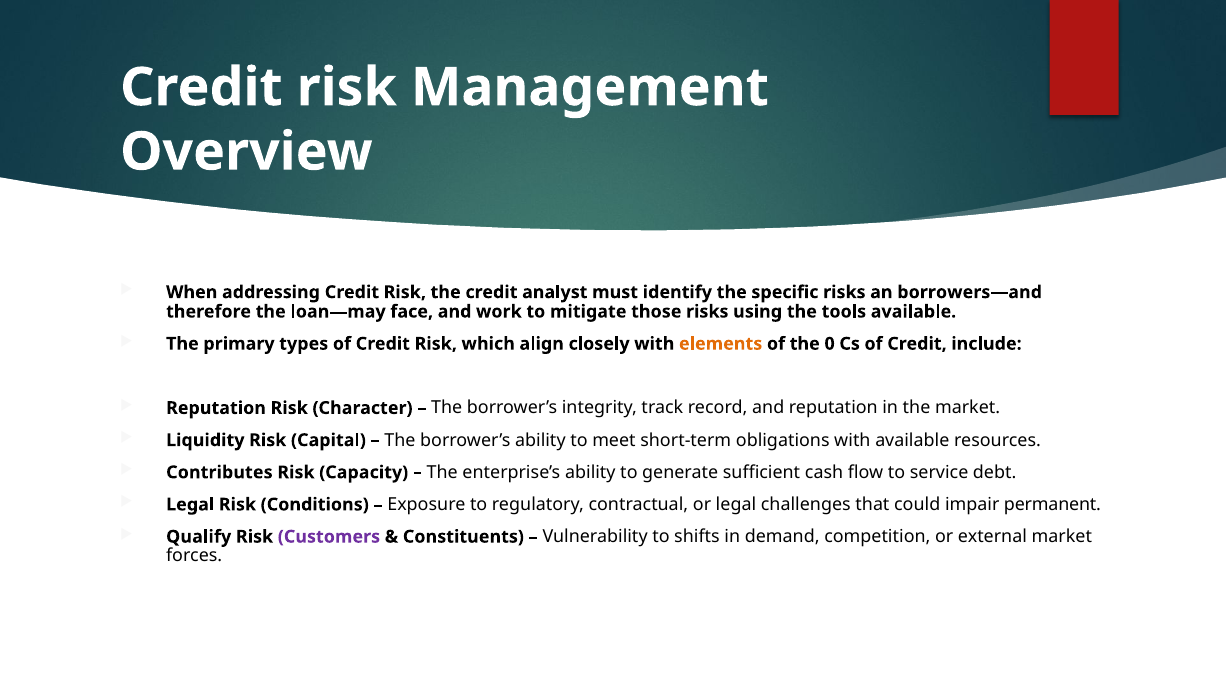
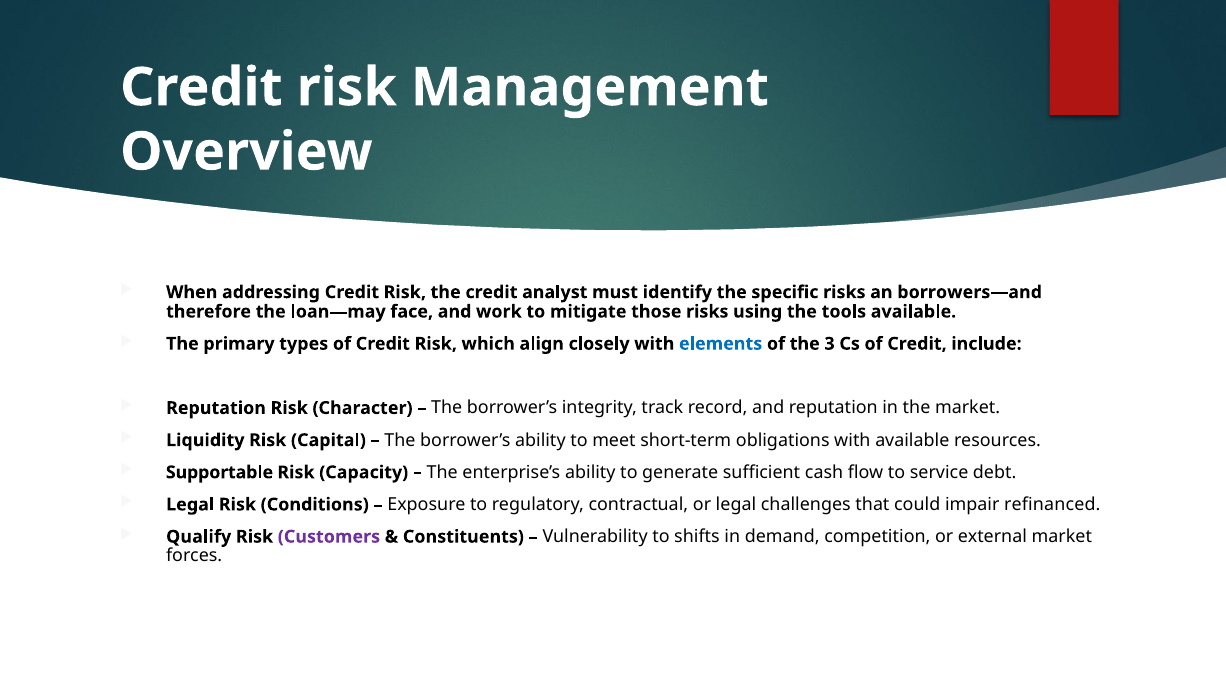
elements colour: orange -> blue
0: 0 -> 3
Contributes: Contributes -> Supportable
permanent: permanent -> refinanced
